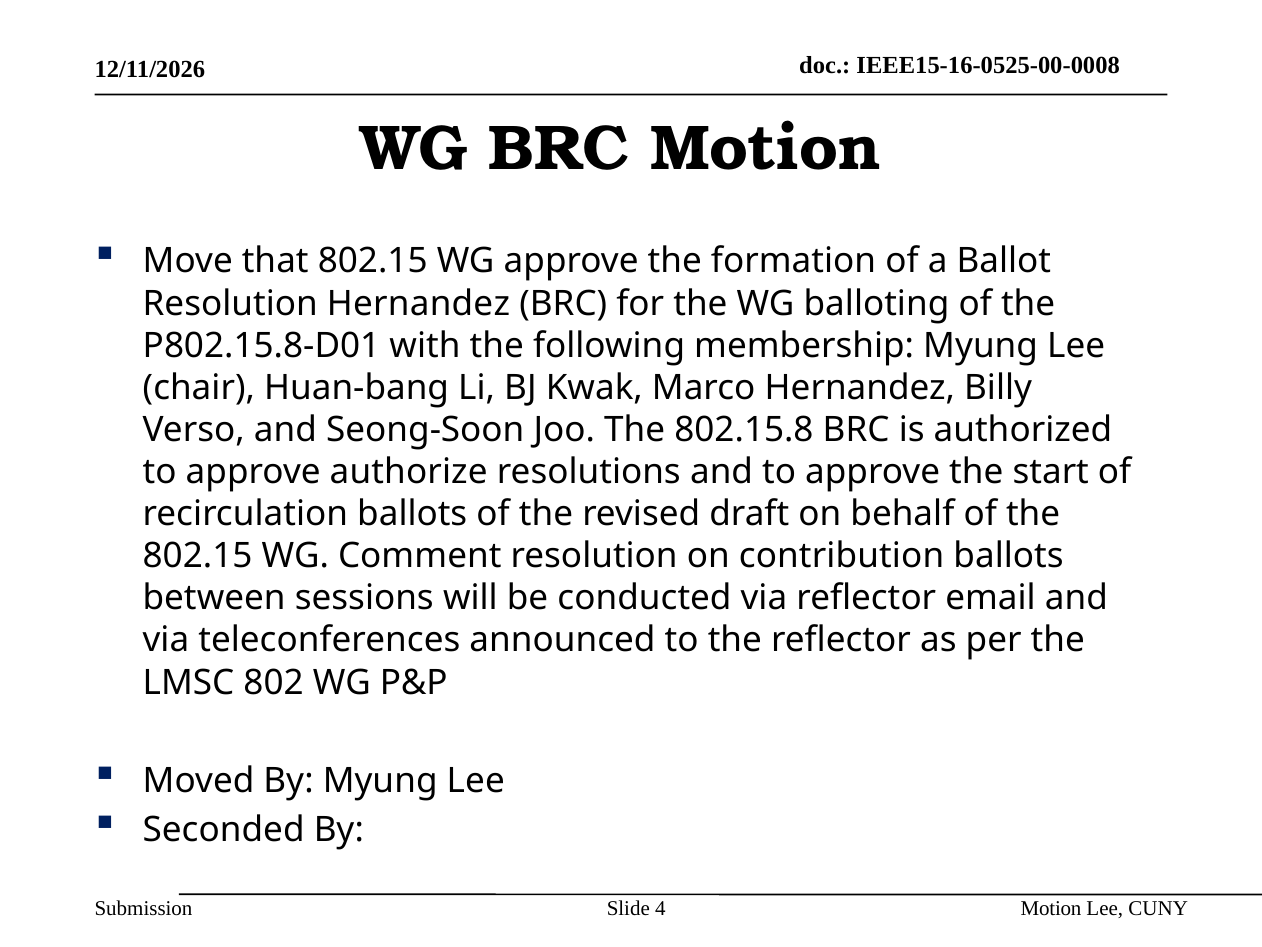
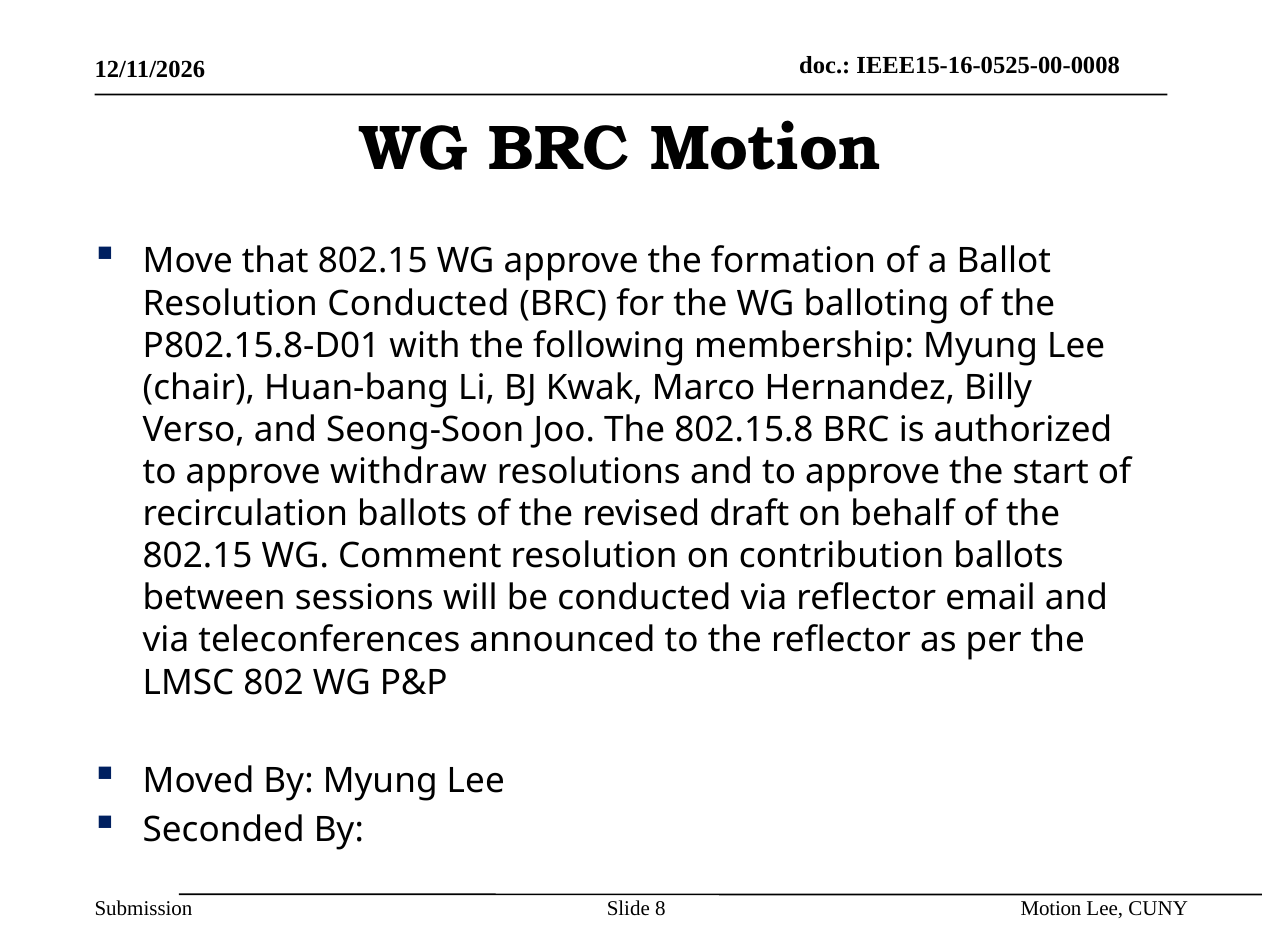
Resolution Hernandez: Hernandez -> Conducted
authorize: authorize -> withdraw
4: 4 -> 8
